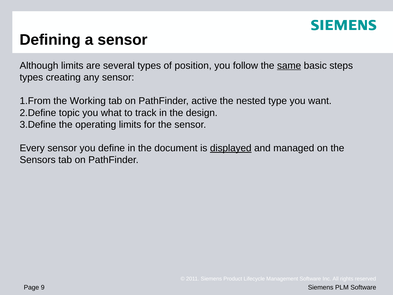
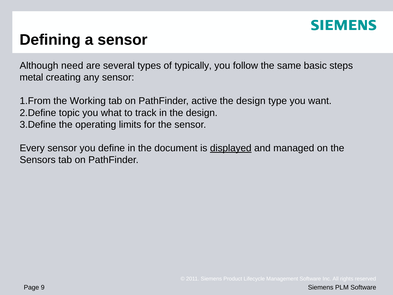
Although limits: limits -> need
position: position -> typically
same underline: present -> none
types at (31, 77): types -> metal
nested at (251, 101): nested -> design
